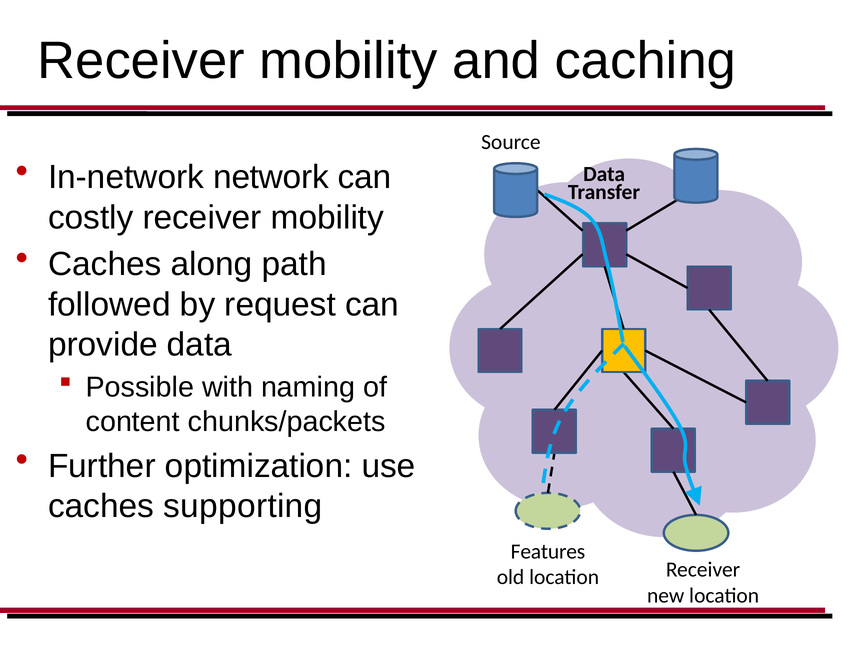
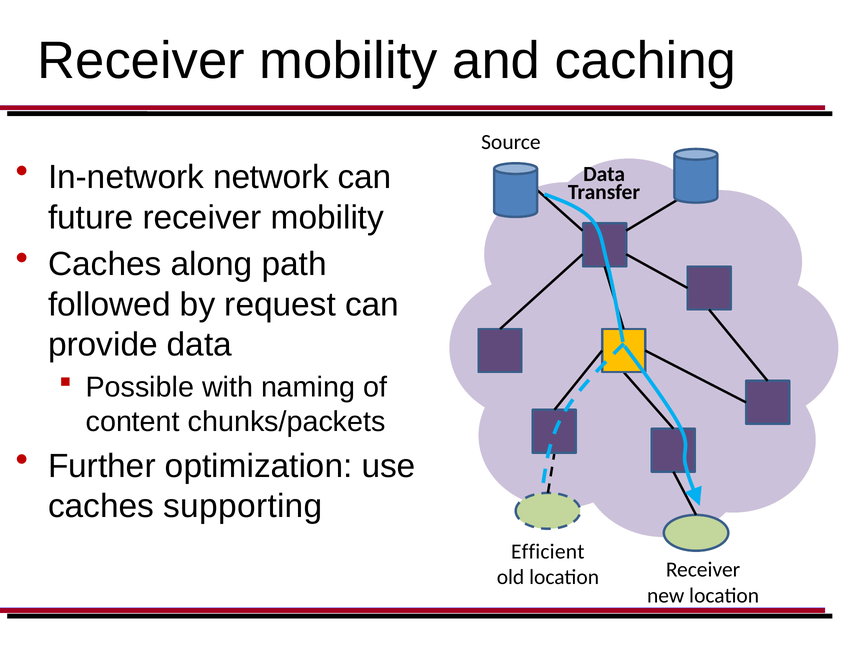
costly: costly -> future
Features: Features -> Efficient
